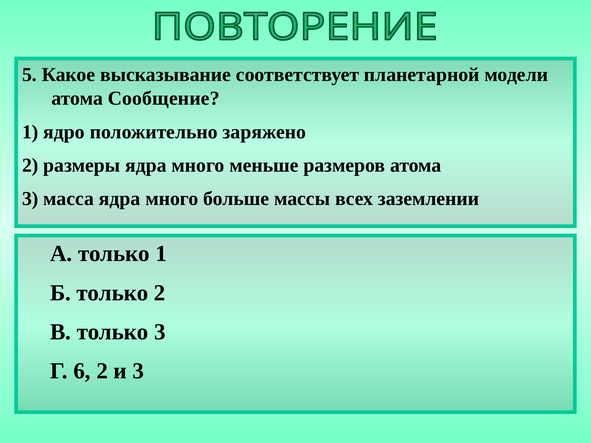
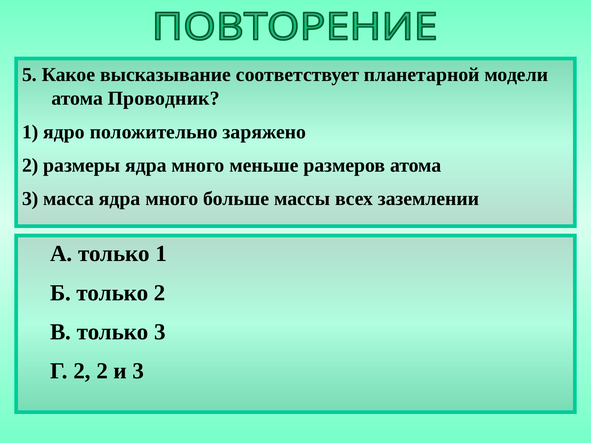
Сообщение: Сообщение -> Проводник
Г 6: 6 -> 2
